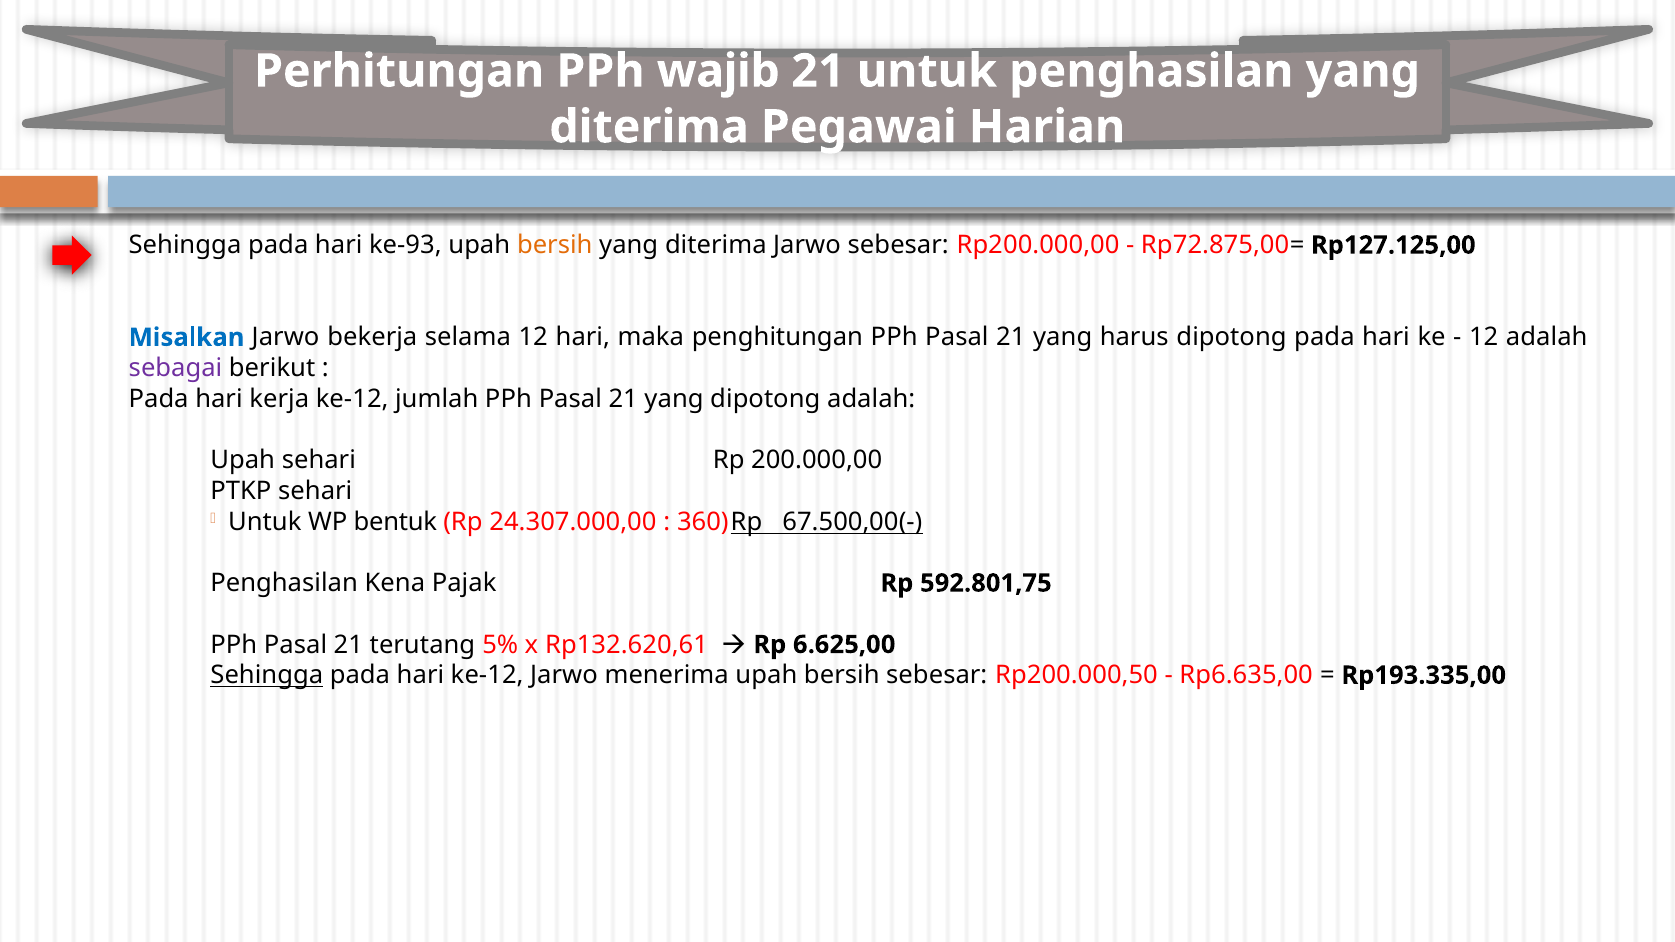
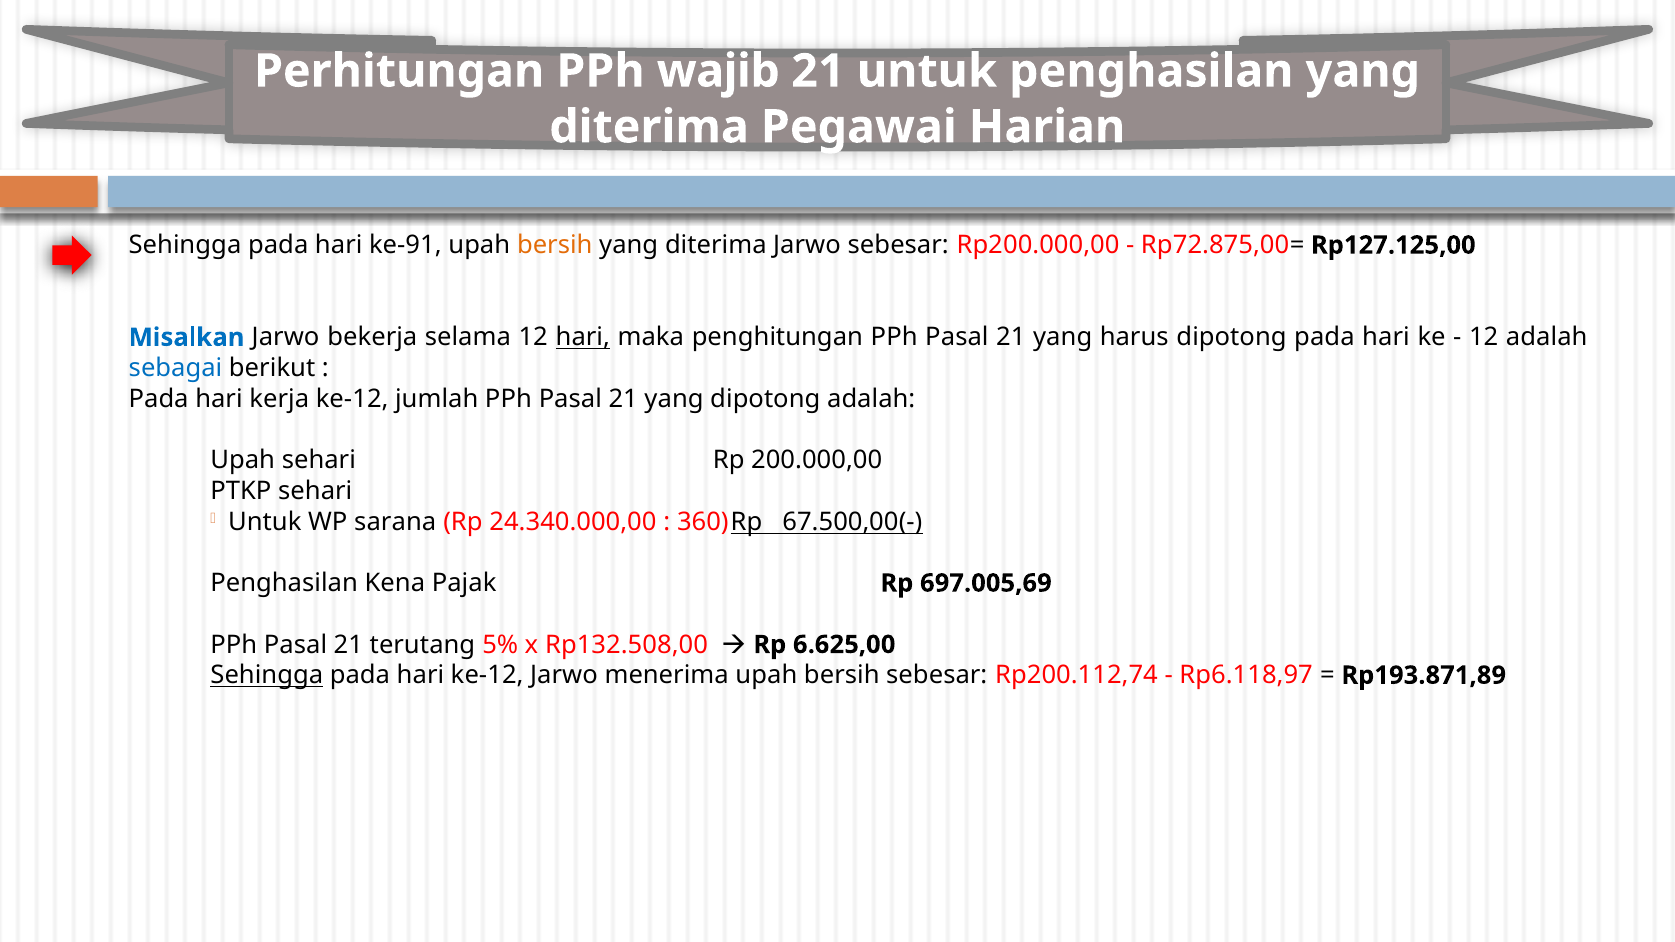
ke-93: ke-93 -> ke-91
hari at (583, 337) underline: none -> present
sebagai colour: purple -> blue
bentuk: bentuk -> sarana
24.307.000,00: 24.307.000,00 -> 24.340.000,00
592.801,75: 592.801,75 -> 697.005,69
Rp132.620,61: Rp132.620,61 -> Rp132.508,00
Rp200.000,50: Rp200.000,50 -> Rp200.112,74
Rp6.635,00: Rp6.635,00 -> Rp6.118,97
Rp193.335,00: Rp193.335,00 -> Rp193.871,89
